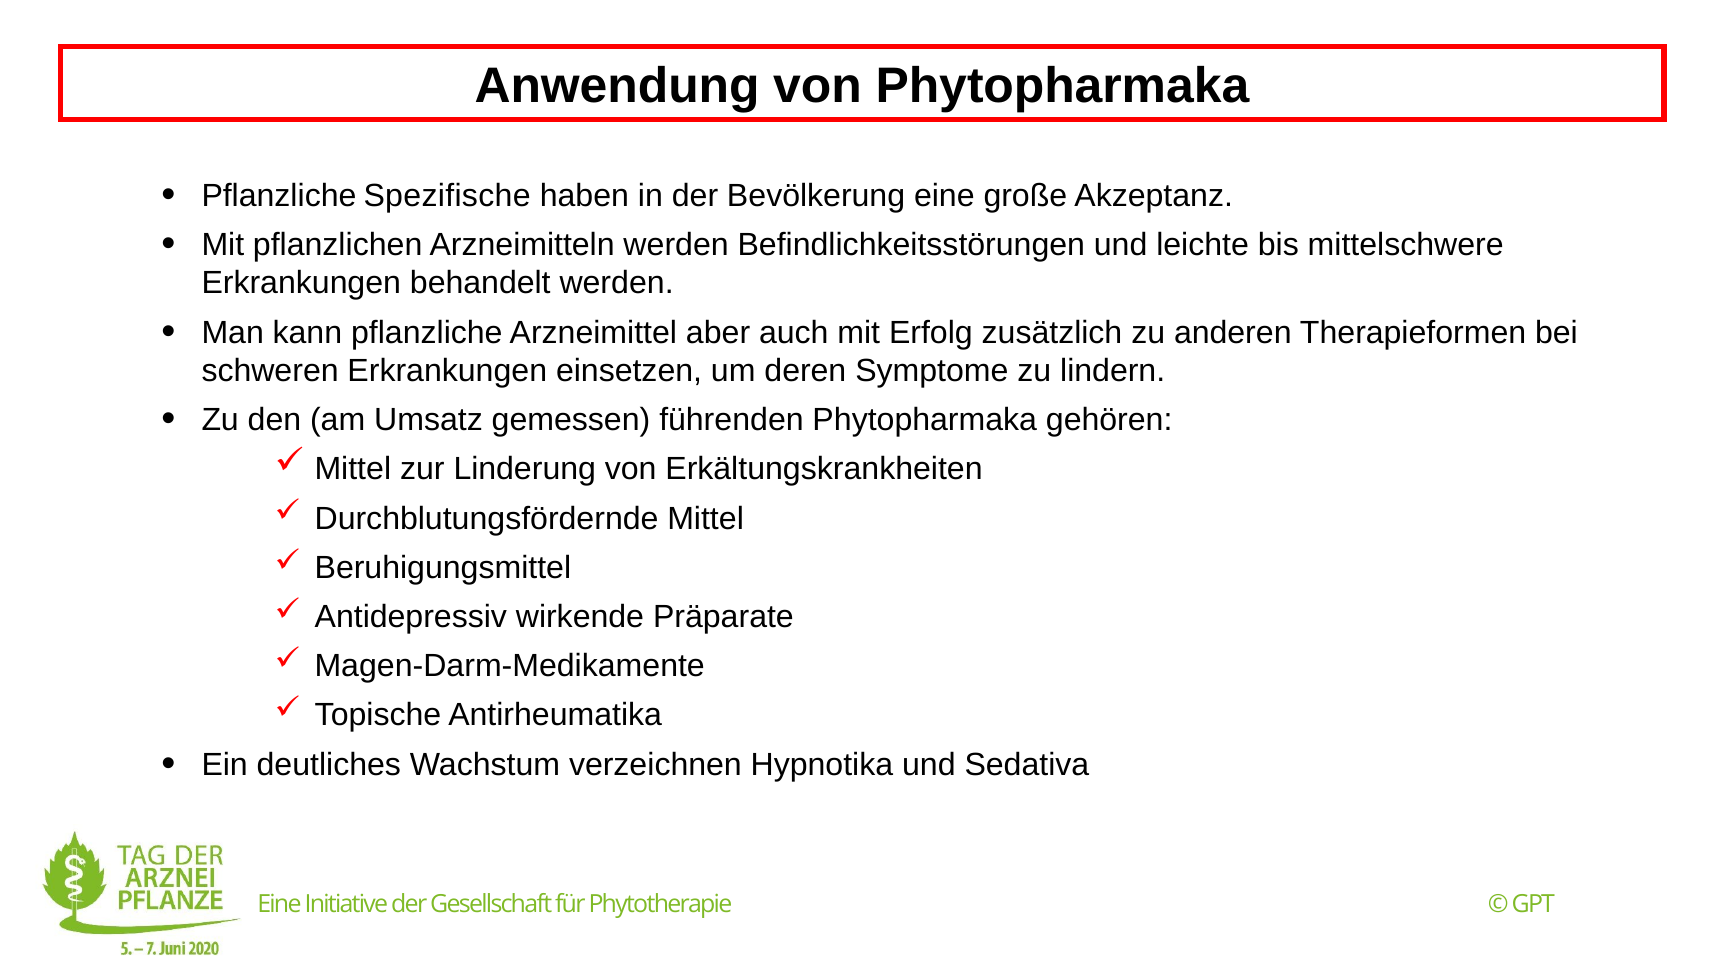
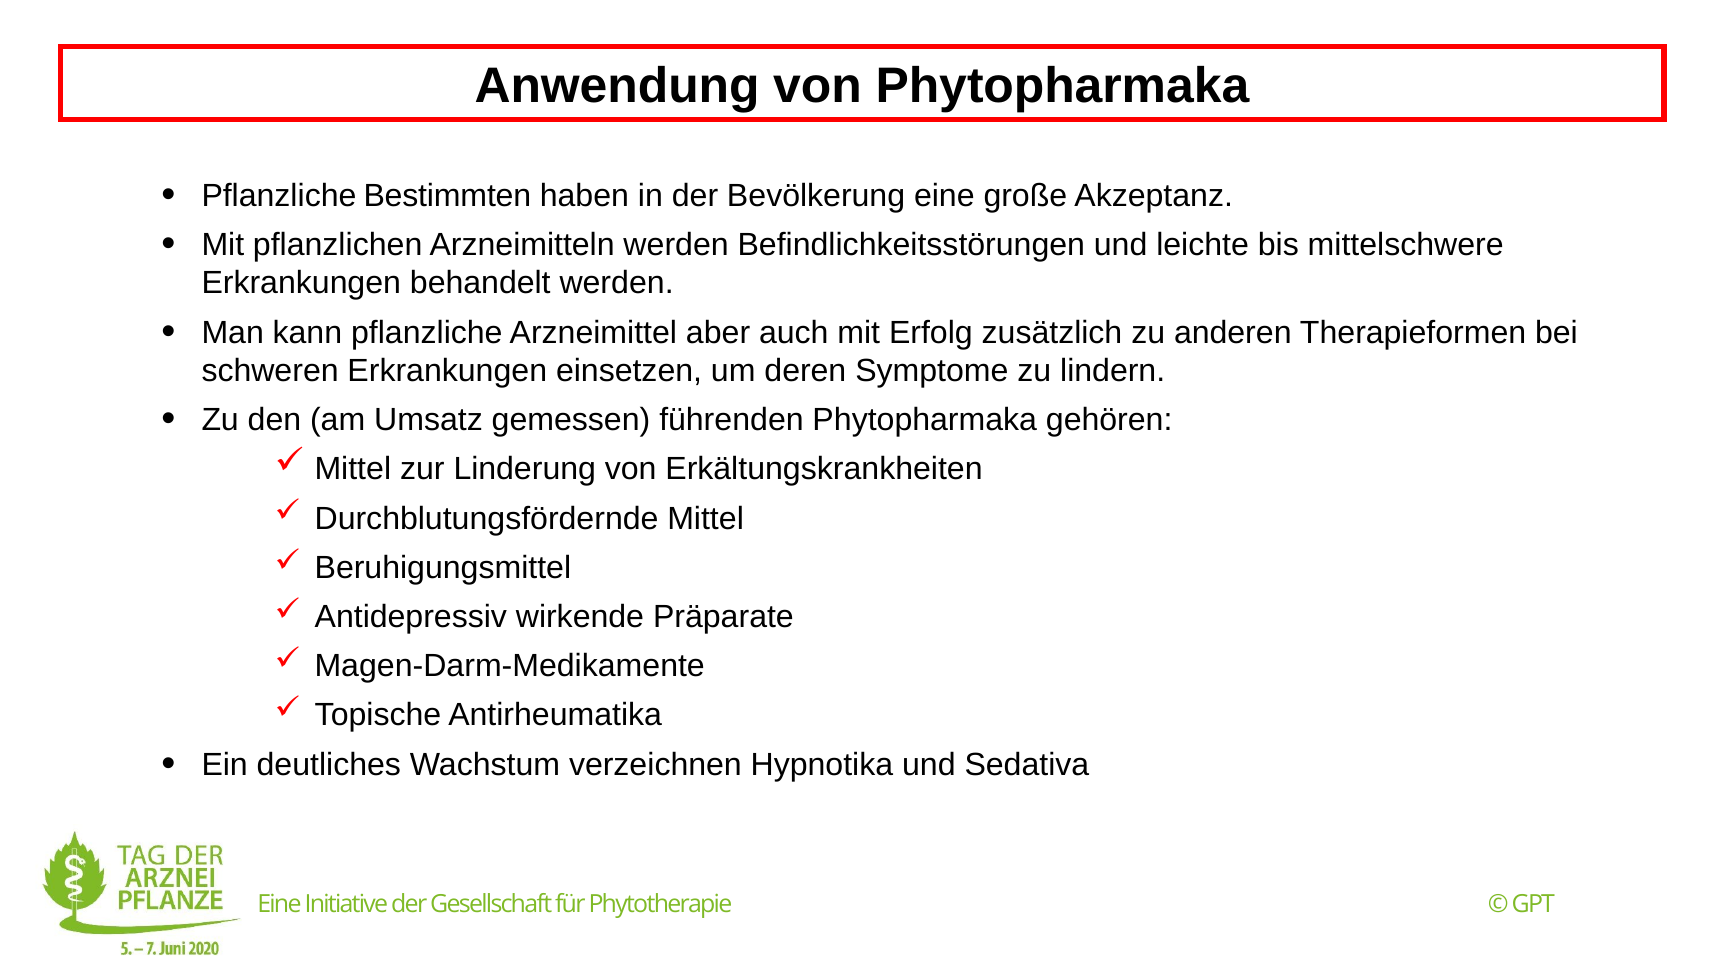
Spezifische: Spezifische -> Bestimmten
